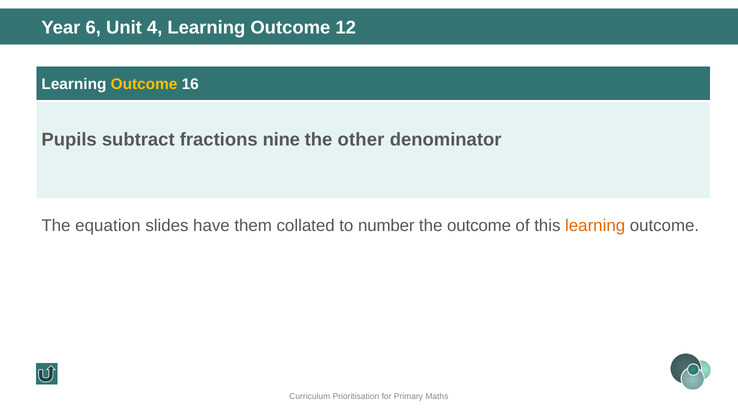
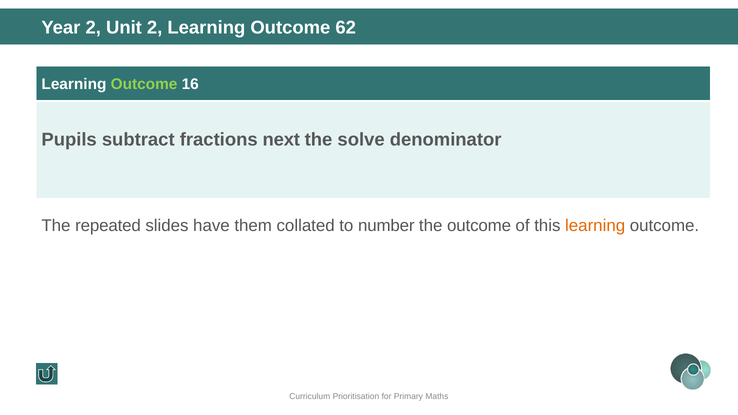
Year 6: 6 -> 2
Unit 4: 4 -> 2
12: 12 -> 62
Outcome at (144, 84) colour: yellow -> light green
nine: nine -> next
other: other -> solve
equation: equation -> repeated
